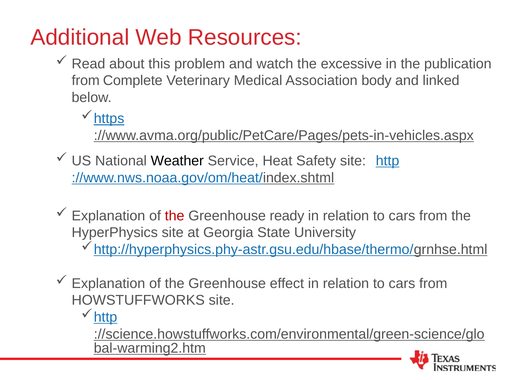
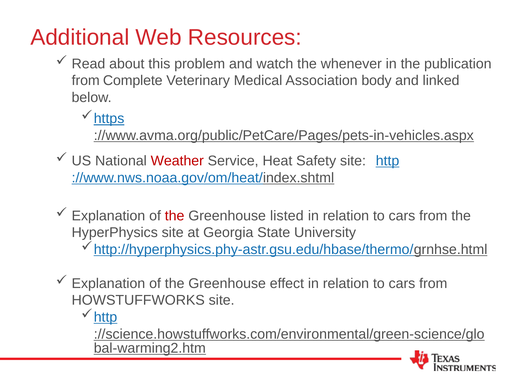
excessive: excessive -> whenever
Weather colour: black -> red
ready: ready -> listed
